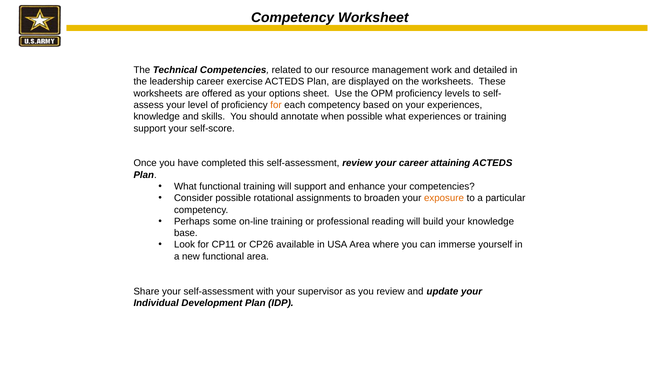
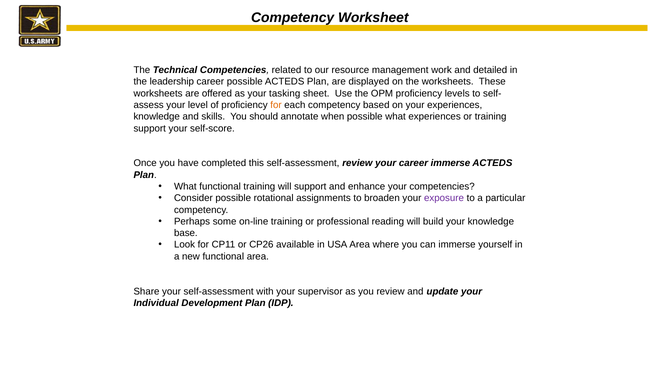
career exercise: exercise -> possible
options: options -> tasking
career attaining: attaining -> immerse
exposure colour: orange -> purple
